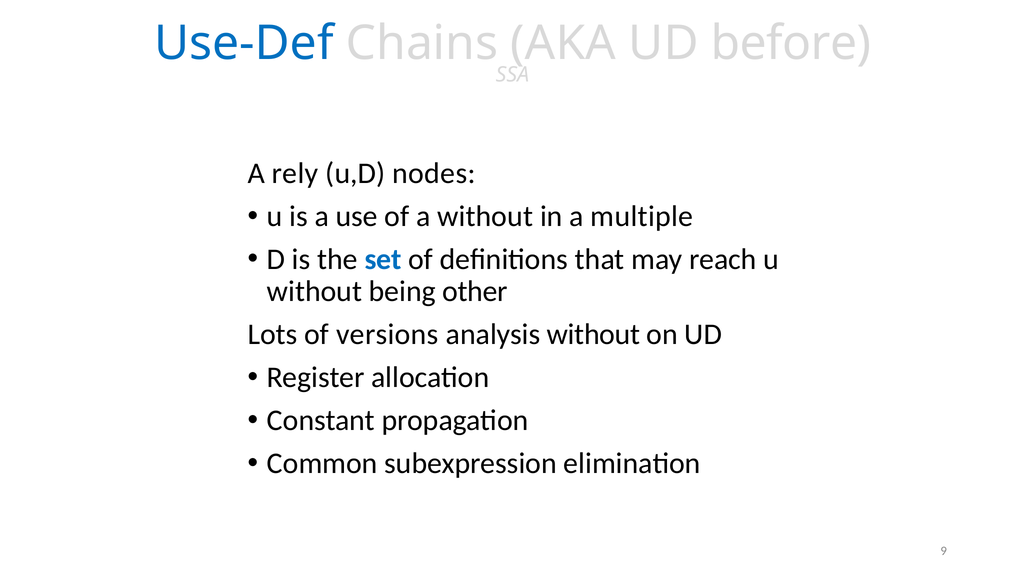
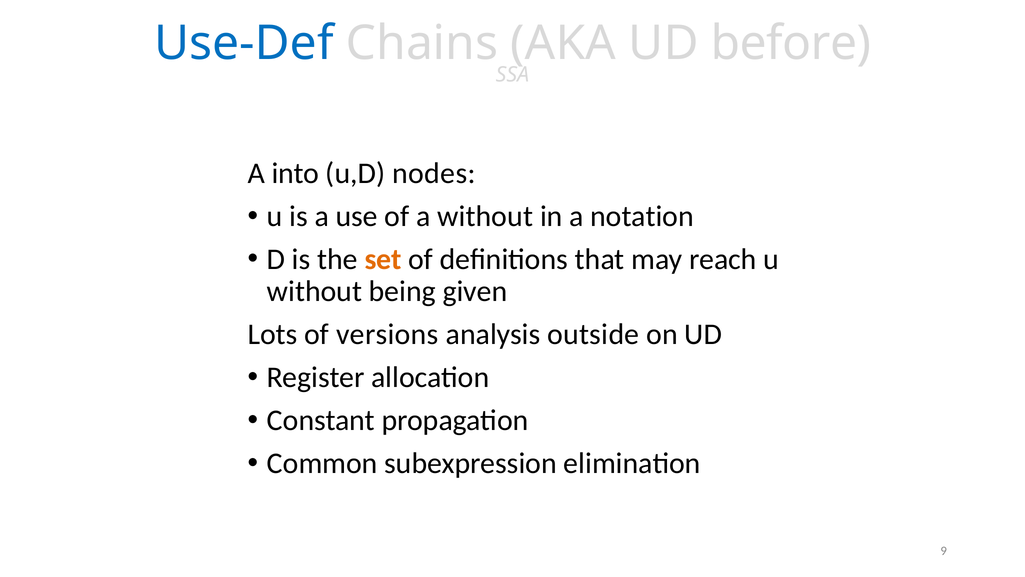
rely: rely -> into
multiple: multiple -> notation
set colour: blue -> orange
other: other -> given
analysis without: without -> outside
